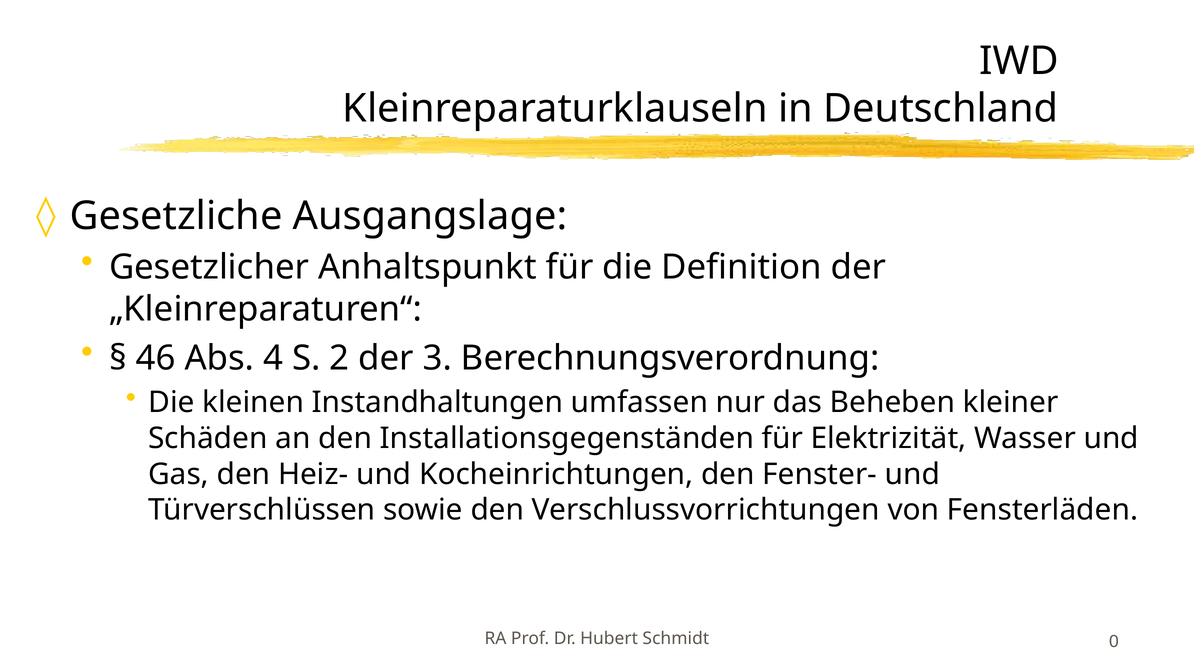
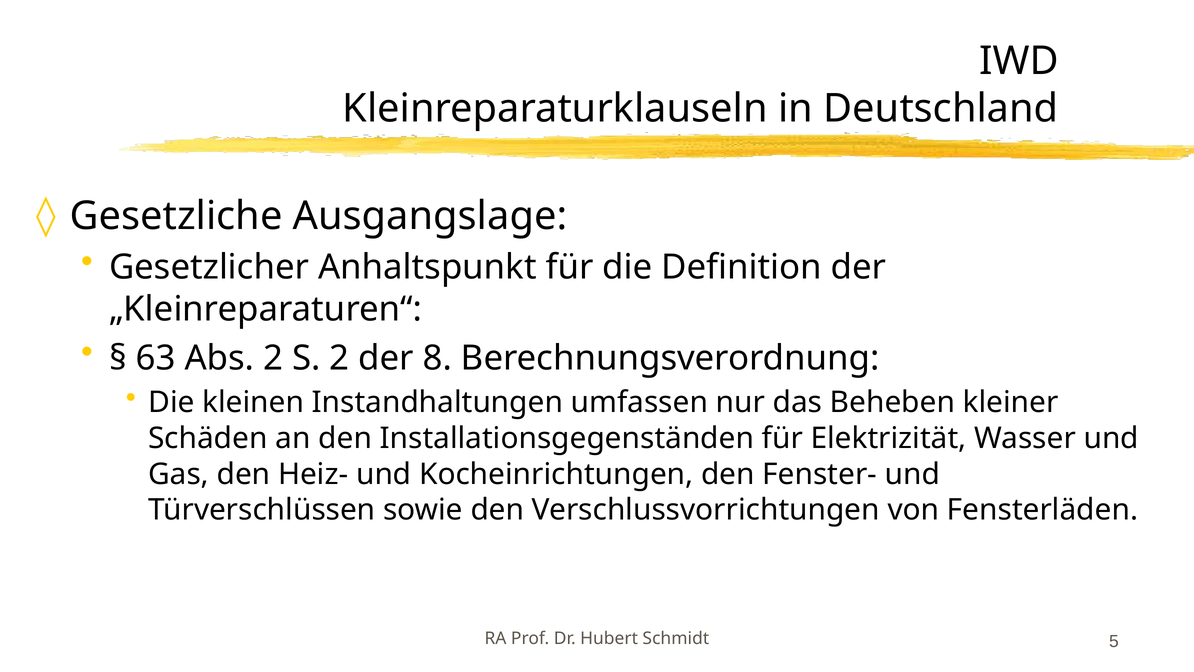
46: 46 -> 63
Abs 4: 4 -> 2
3: 3 -> 8
0: 0 -> 5
